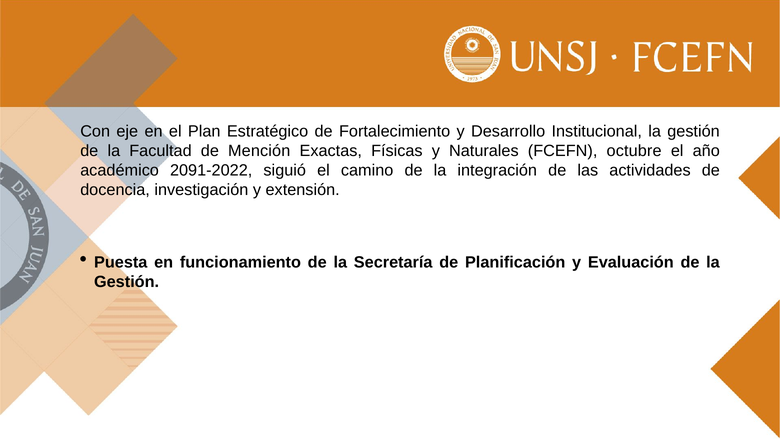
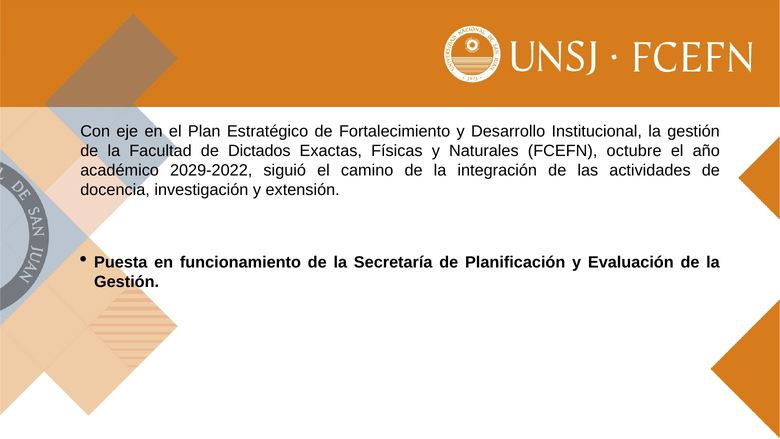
Mención: Mención -> Dictados
2091-2022: 2091-2022 -> 2029-2022
